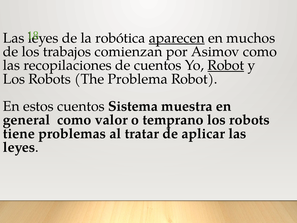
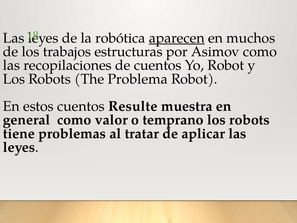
comienzan: comienzan -> estructuras
Robot at (226, 65) underline: present -> none
Sistema: Sistema -> Resulte
